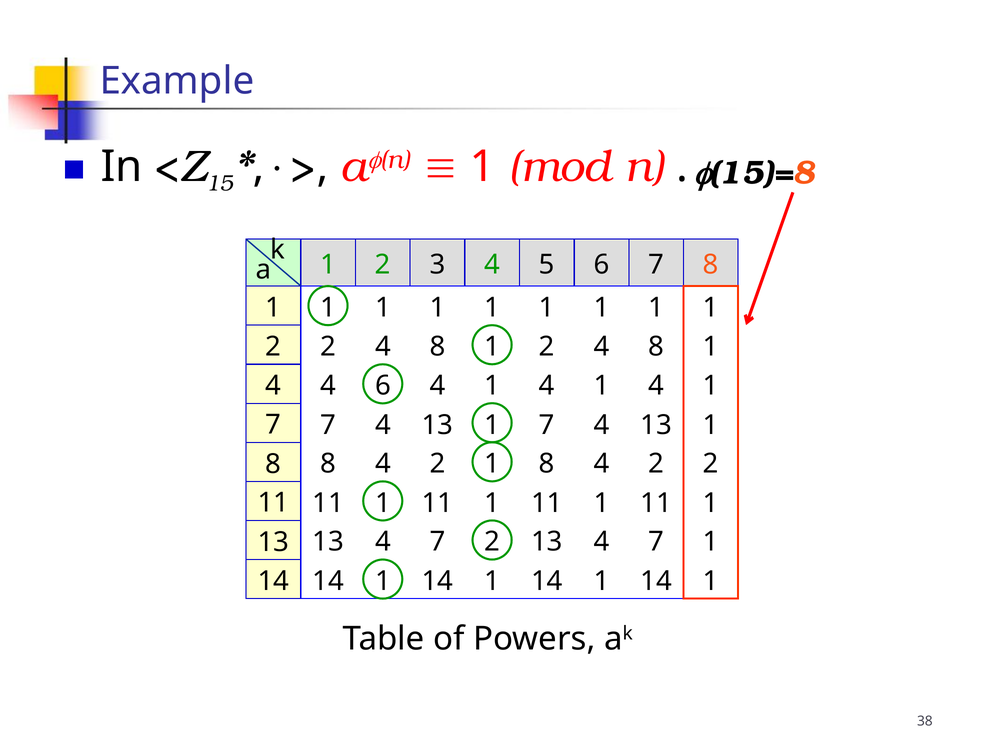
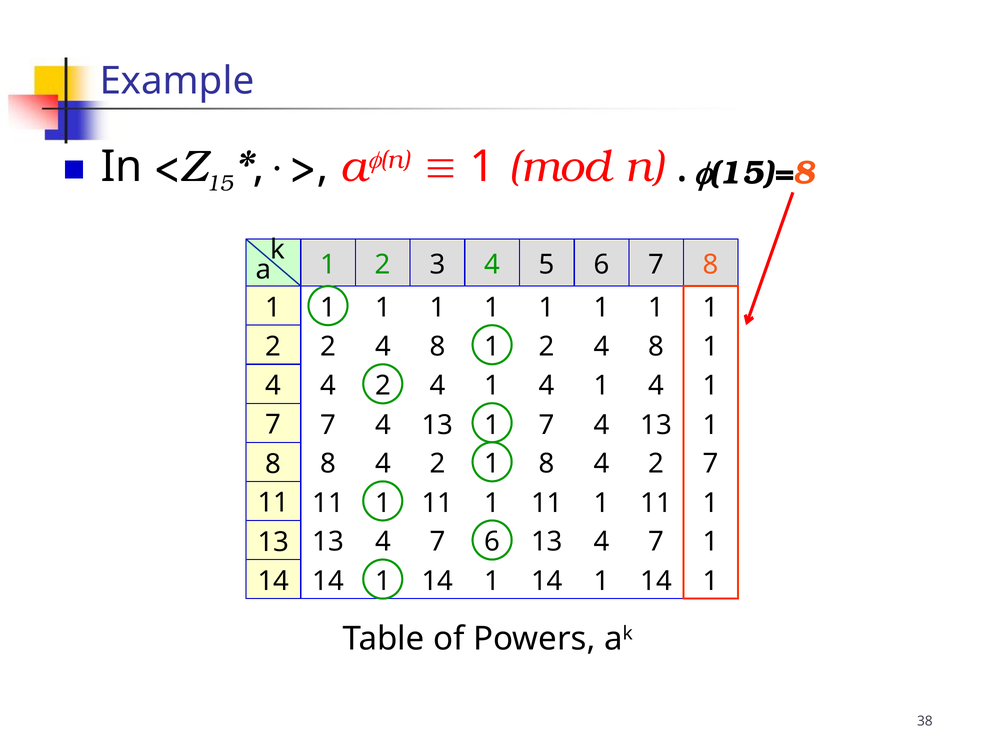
6 at (383, 386): 6 -> 2
2 2: 2 -> 7
7 2: 2 -> 6
